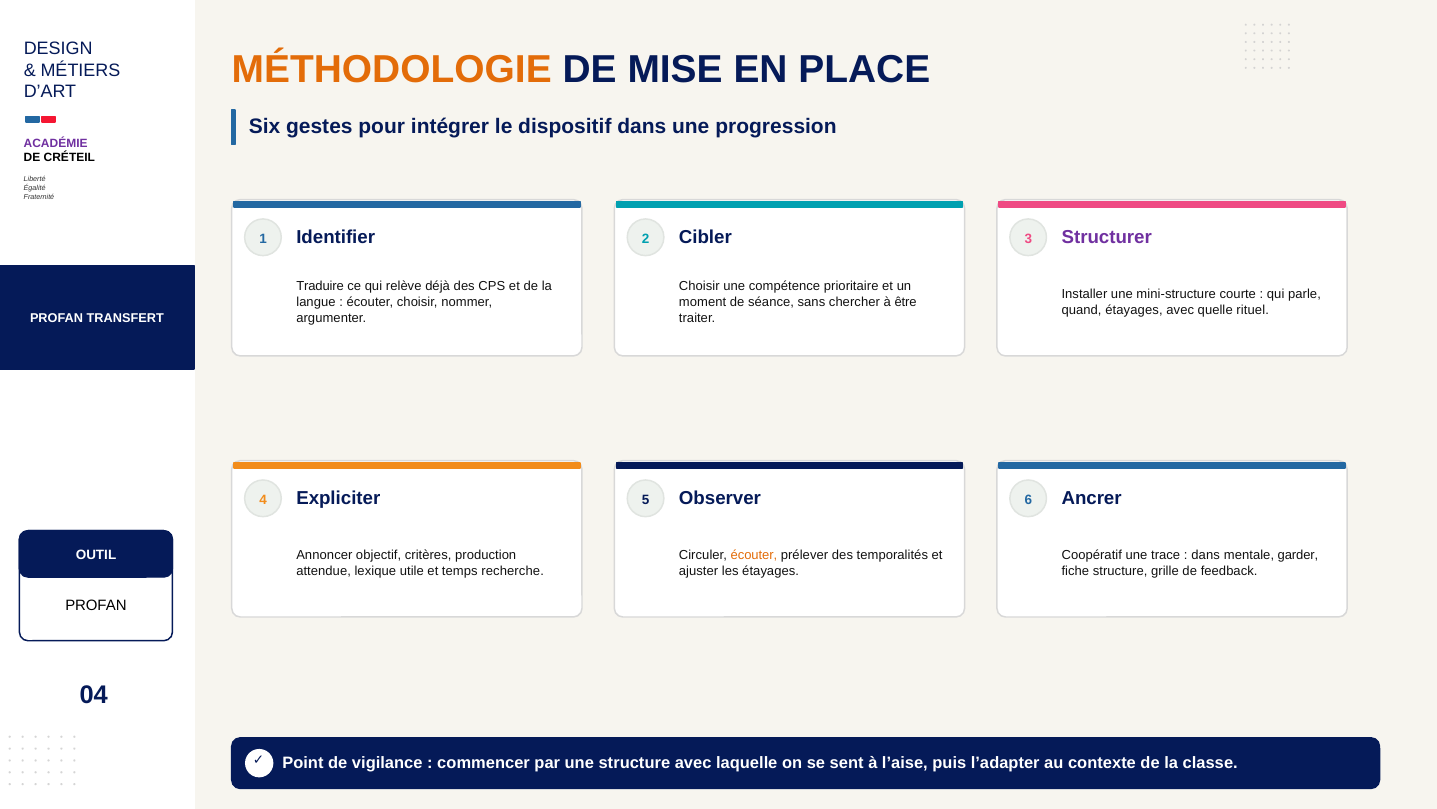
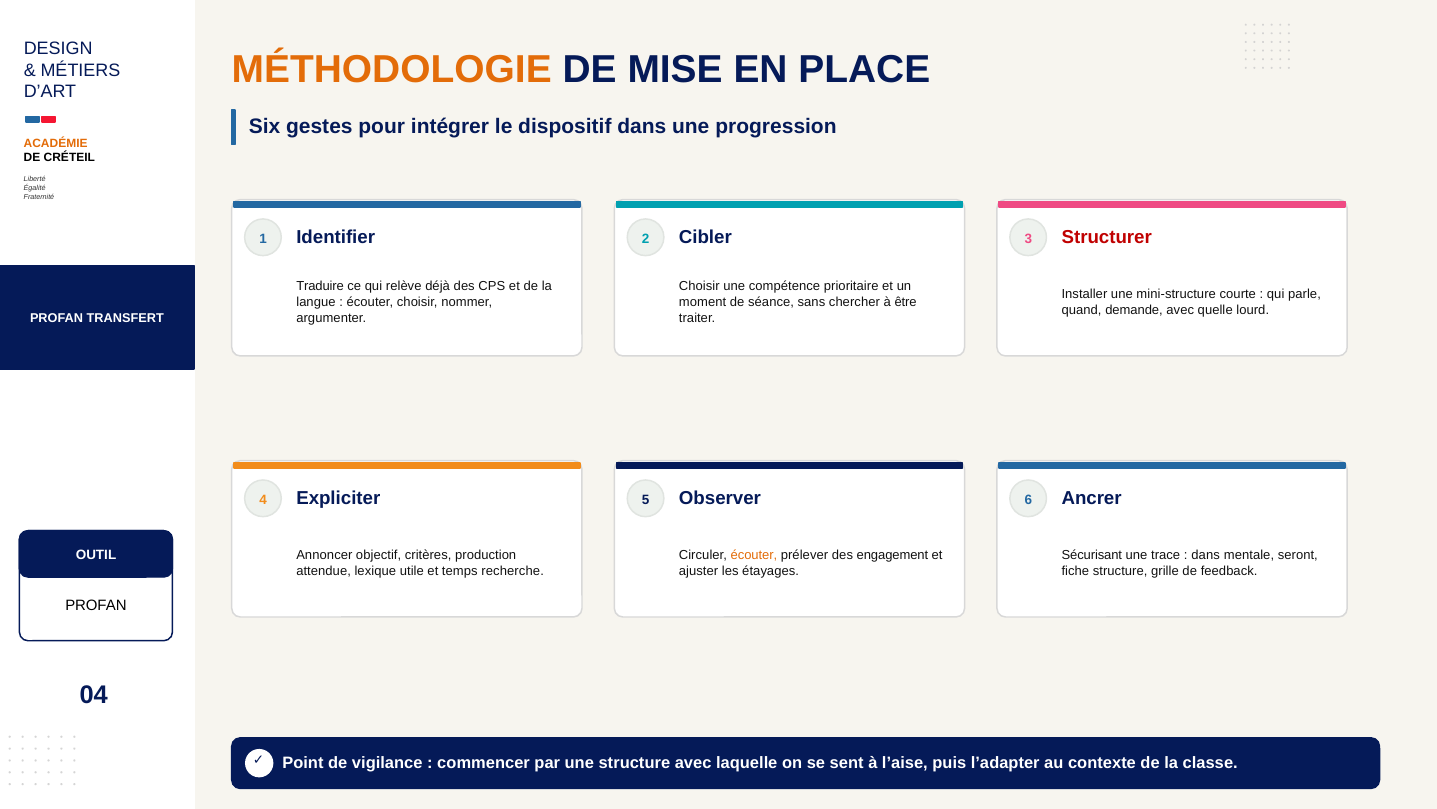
ACADÉMIE colour: purple -> orange
Structurer colour: purple -> red
quand étayages: étayages -> demande
rituel: rituel -> lourd
temporalités: temporalités -> engagement
Coopératif: Coopératif -> Sécurisant
garder: garder -> seront
